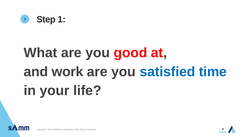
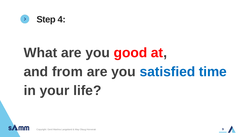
1: 1 -> 4
work: work -> from
